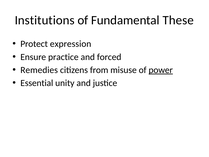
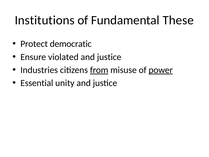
expression: expression -> democratic
practice: practice -> violated
forced at (109, 57): forced -> justice
Remedies: Remedies -> Industries
from underline: none -> present
